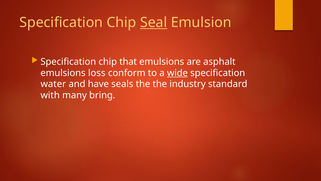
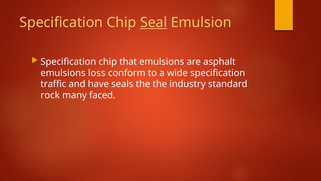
wide underline: present -> none
water: water -> traffic
with: with -> rock
bring: bring -> faced
